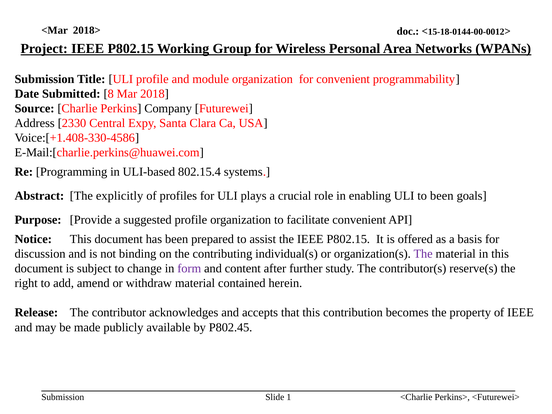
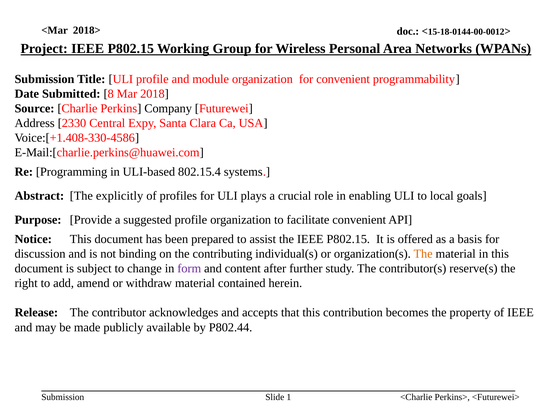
to been: been -> local
The at (423, 254) colour: purple -> orange
P802.45: P802.45 -> P802.44
